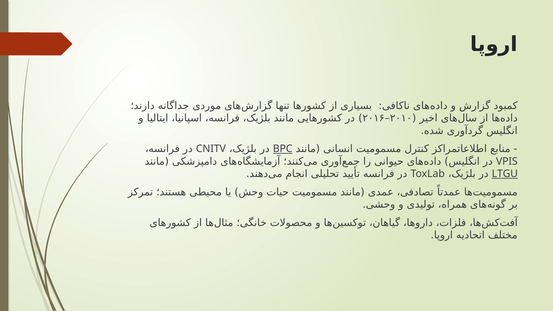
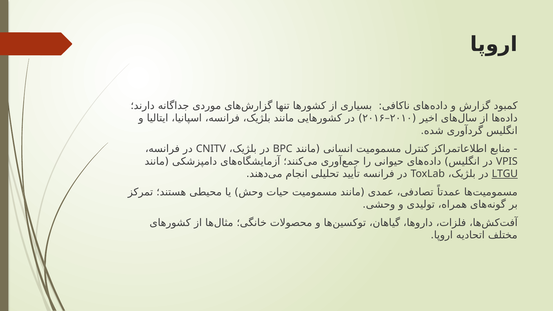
BPC underline: present -> none
